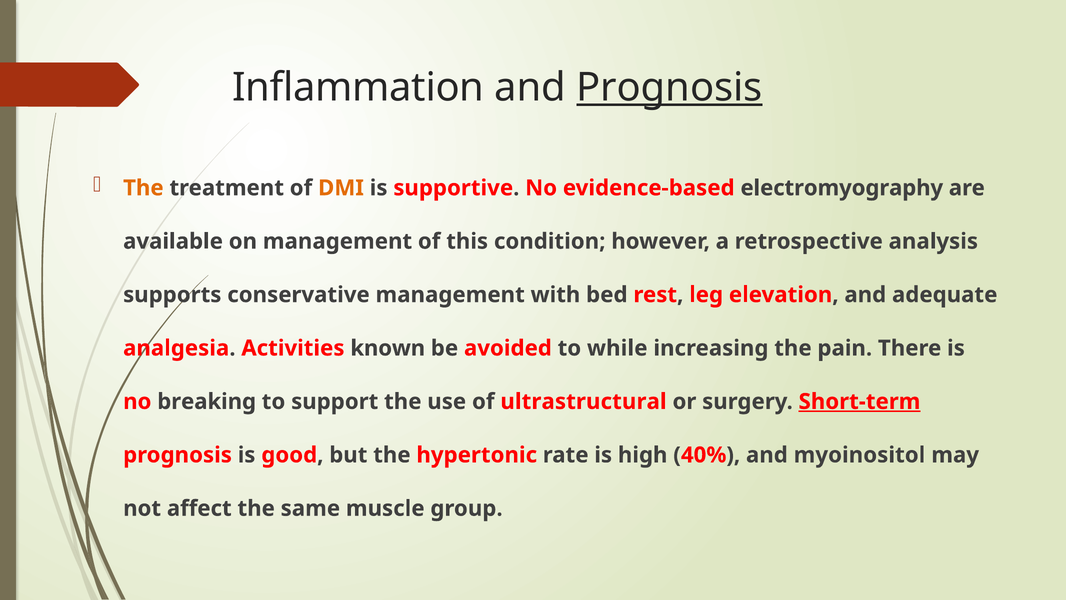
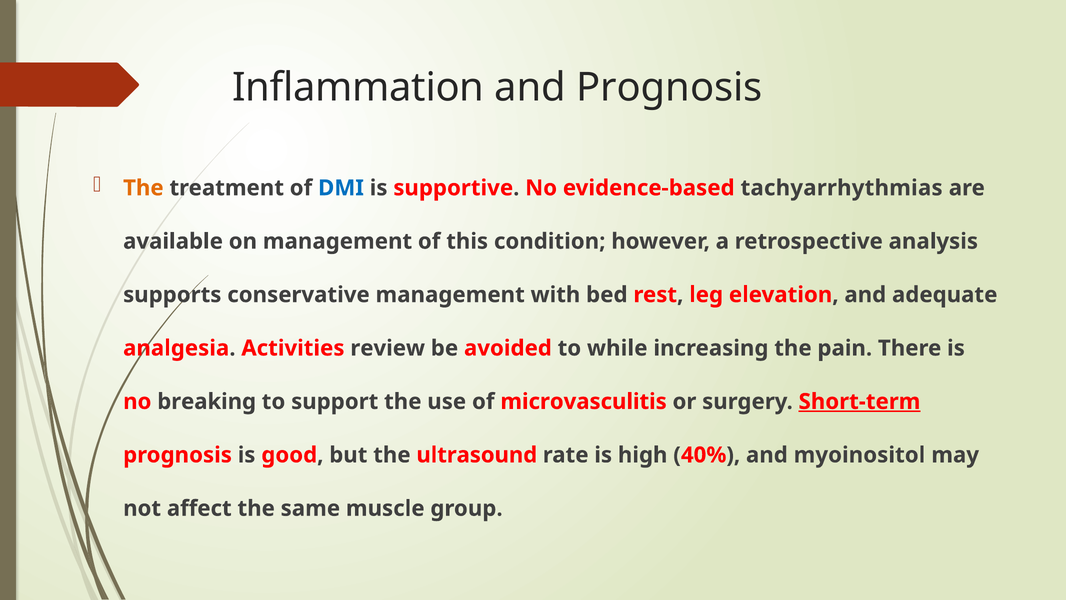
Prognosis at (669, 87) underline: present -> none
DMI colour: orange -> blue
electromyography: electromyography -> tachyarrhythmias
known: known -> review
ultrastructural: ultrastructural -> microvasculitis
hypertonic: hypertonic -> ultrasound
